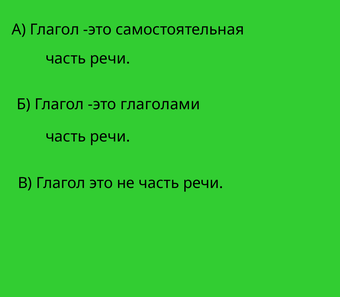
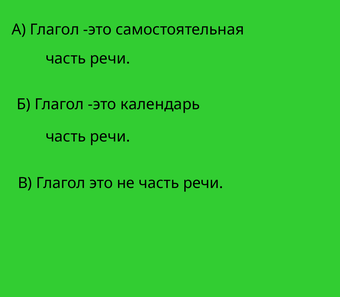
глаголами: глаголами -> календарь
